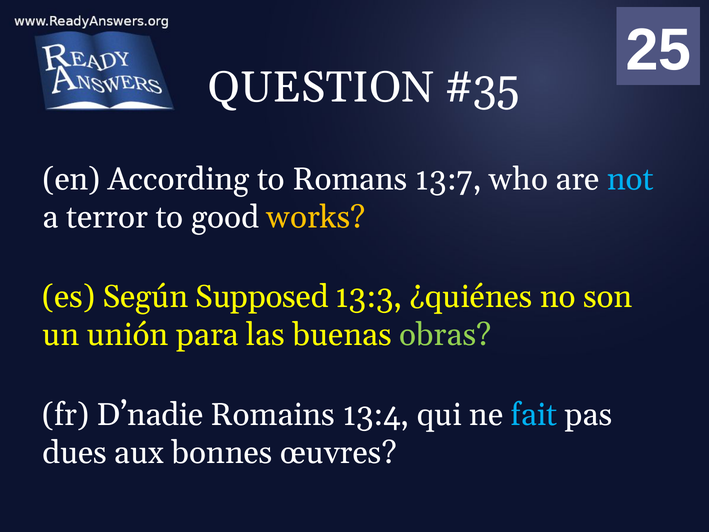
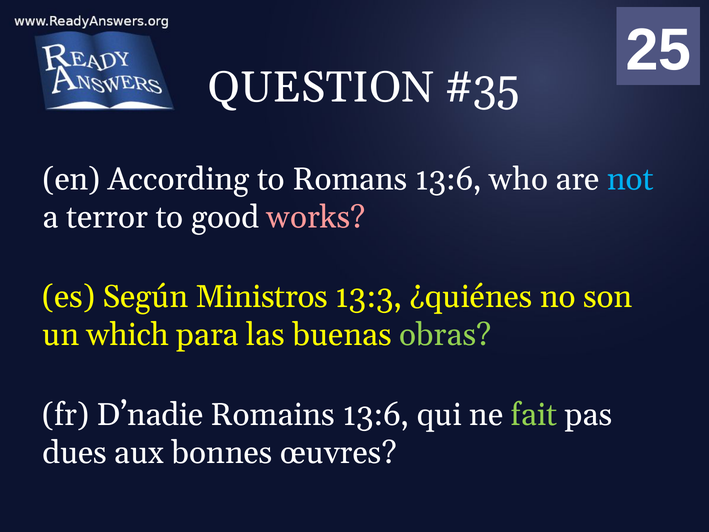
Romans 13:7: 13:7 -> 13:6
works colour: yellow -> pink
Supposed: Supposed -> Ministros
unión: unión -> which
Romains 13:4: 13:4 -> 13:6
fait colour: light blue -> light green
